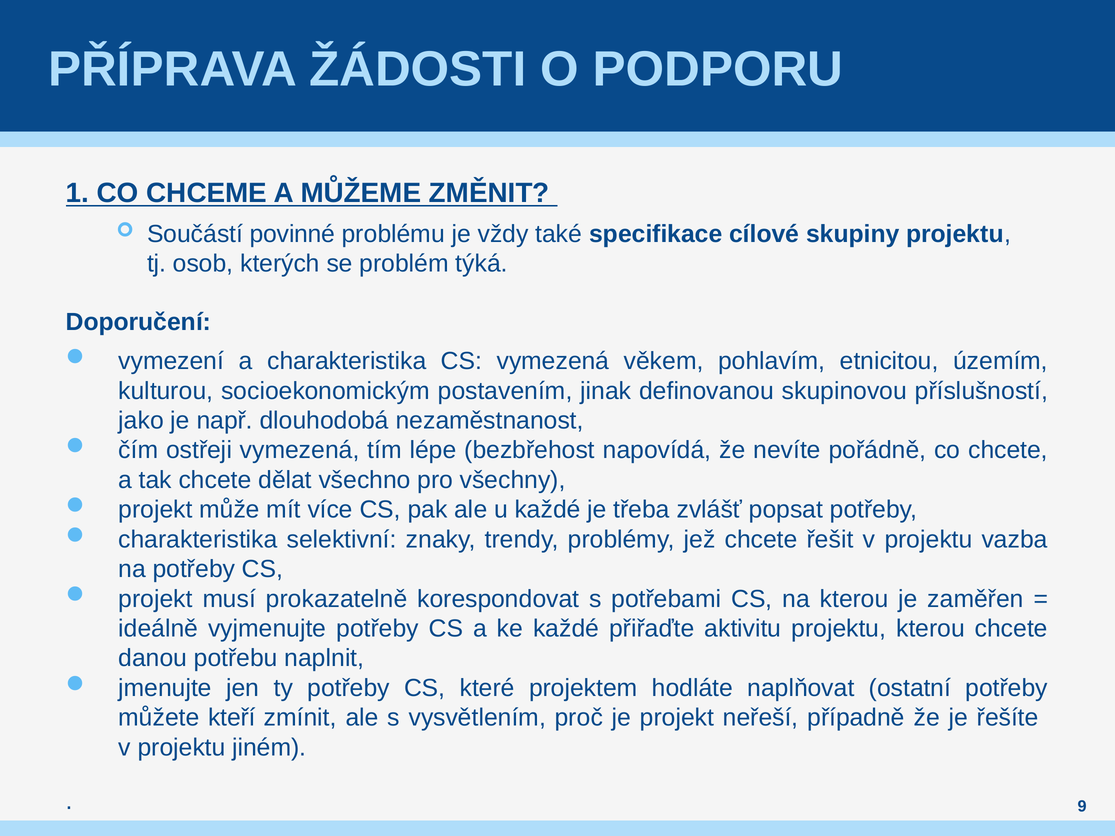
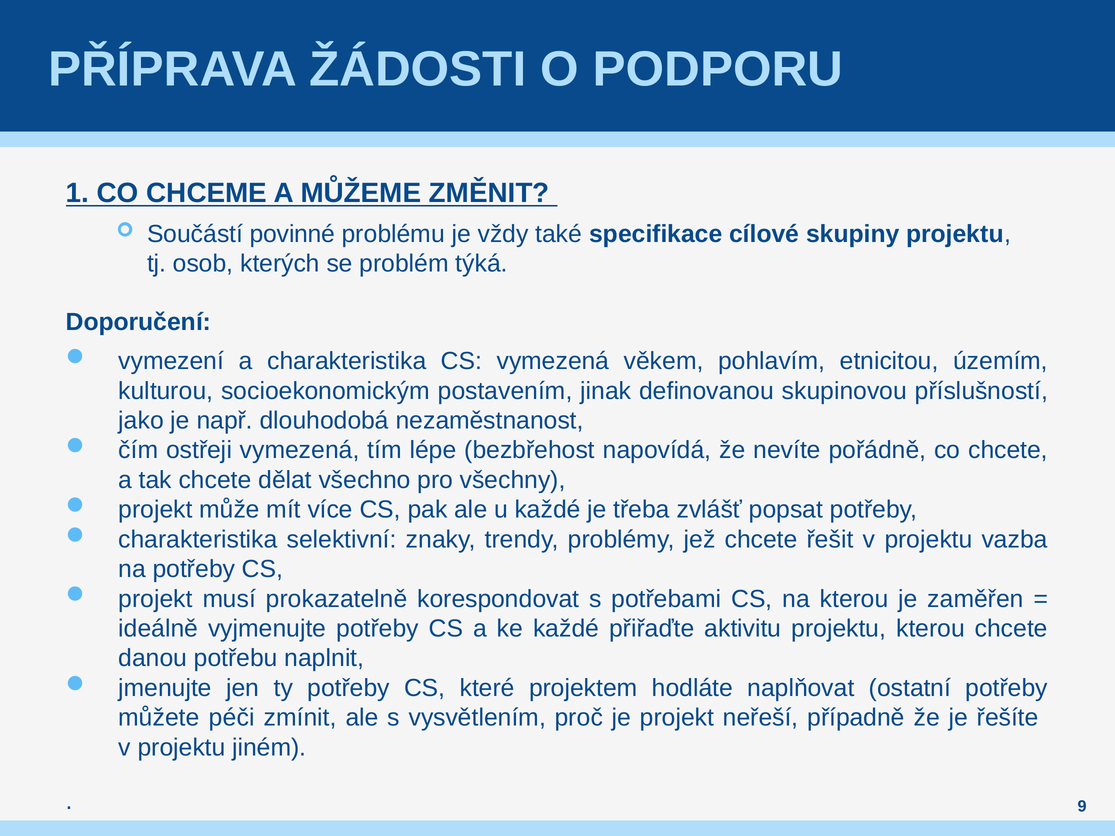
kteří: kteří -> péči
